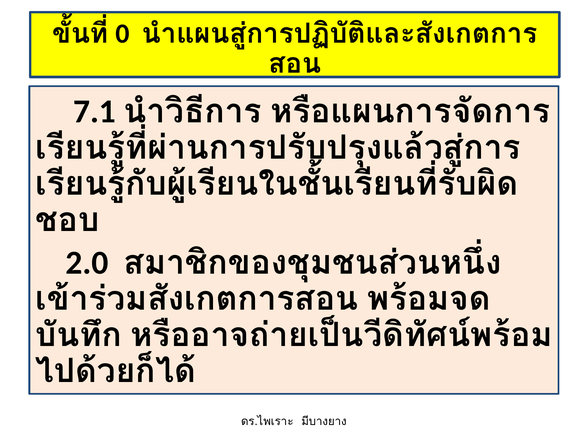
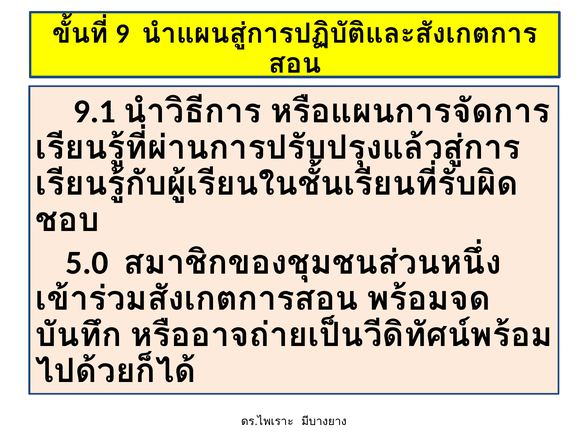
0: 0 -> 9
7.1: 7.1 -> 9.1
2.0: 2.0 -> 5.0
